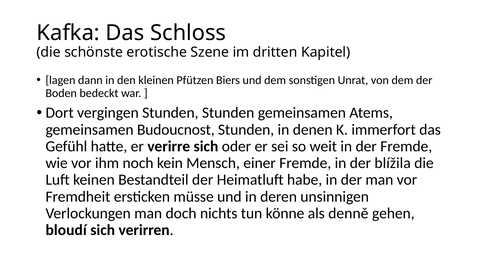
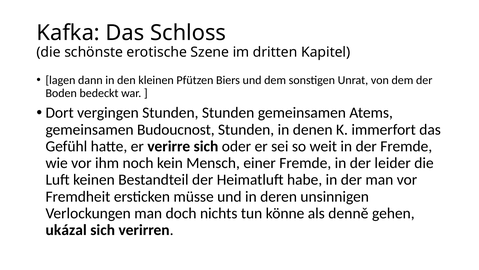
blížila: blížila -> leider
bloudí: bloudí -> ukázal
